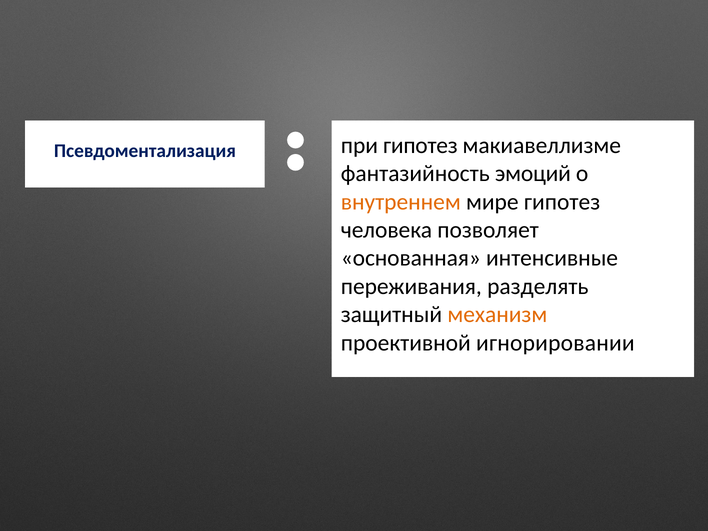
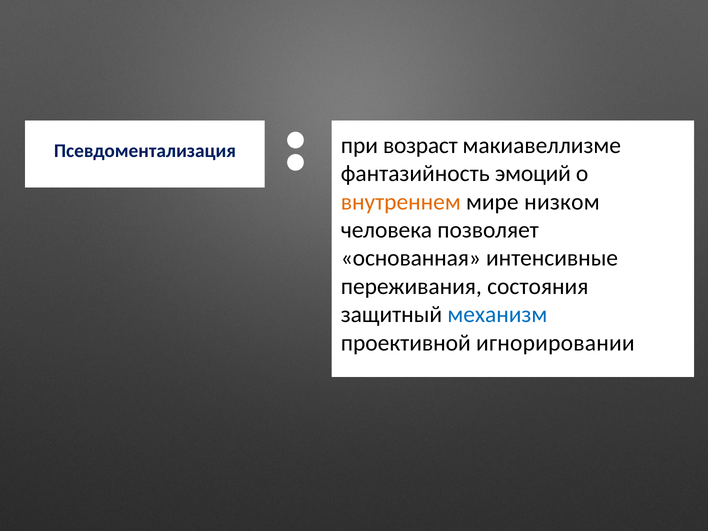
при гипотез: гипотез -> возраст
мире гипотез: гипотез -> низком
разделять: разделять -> состояния
механизм colour: orange -> blue
